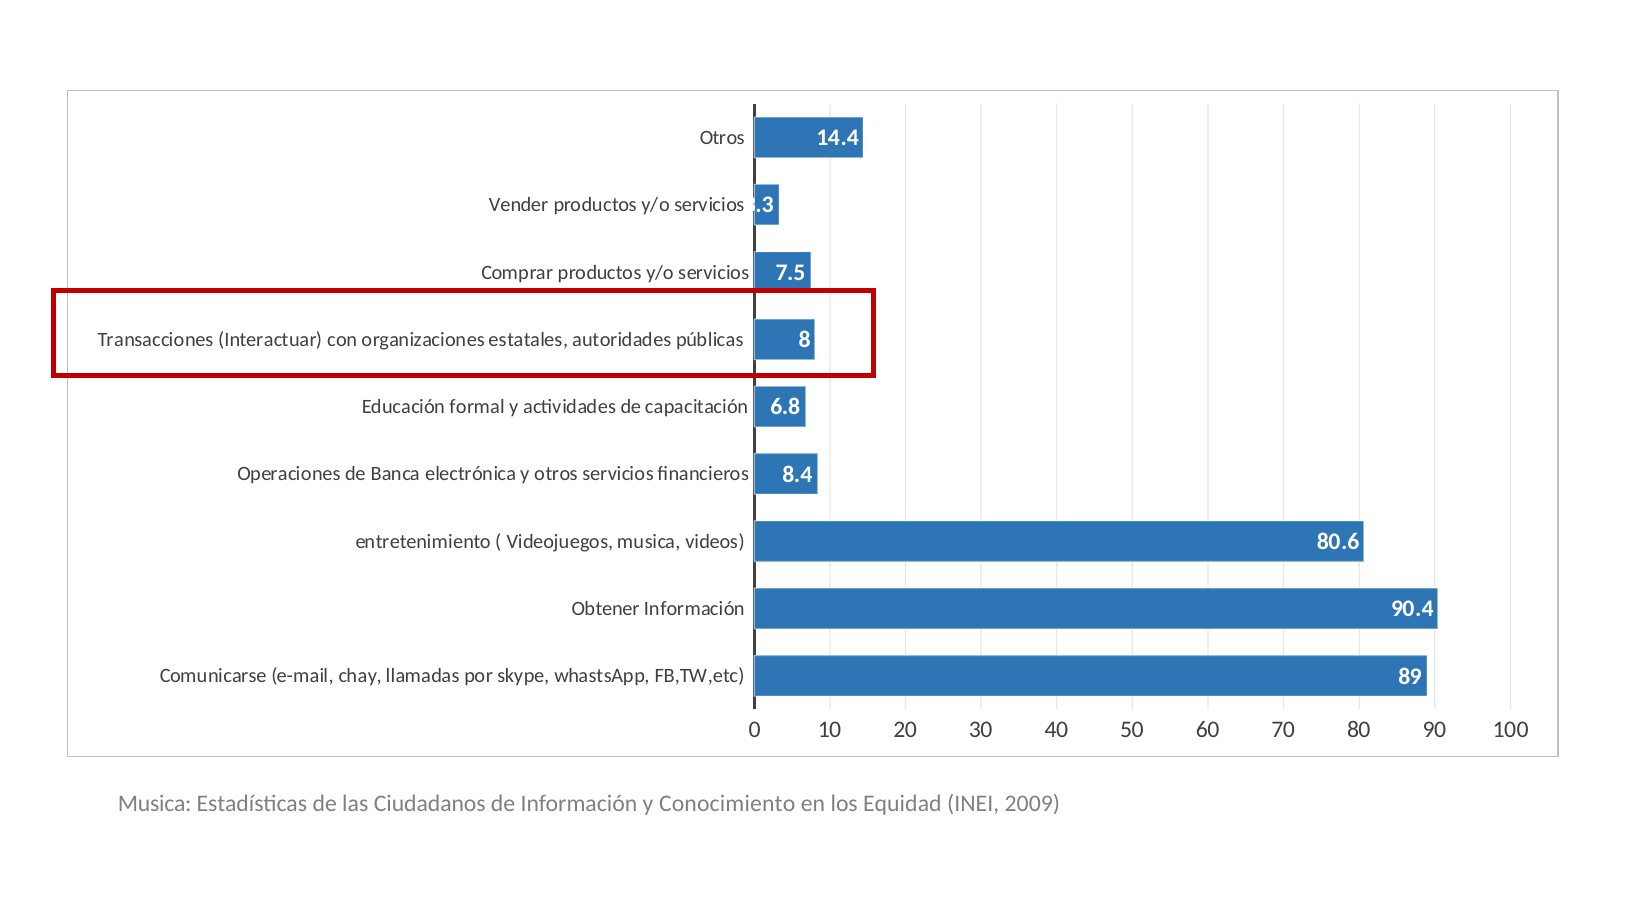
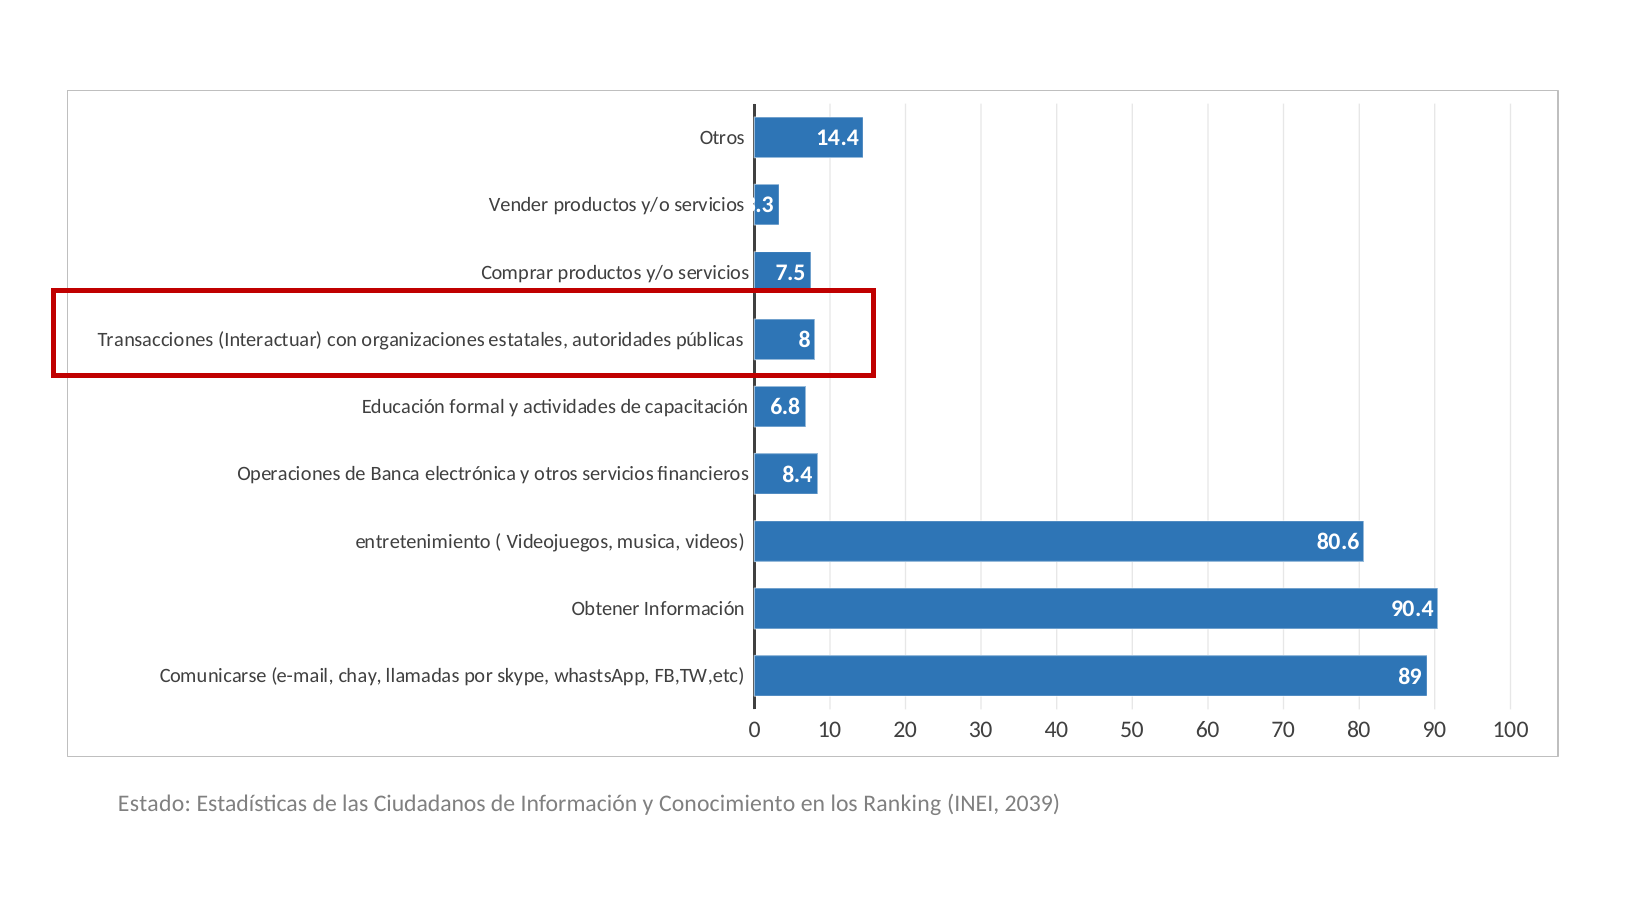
Musica at (155, 803): Musica -> Estado
Equidad: Equidad -> Ranking
2009: 2009 -> 2039
